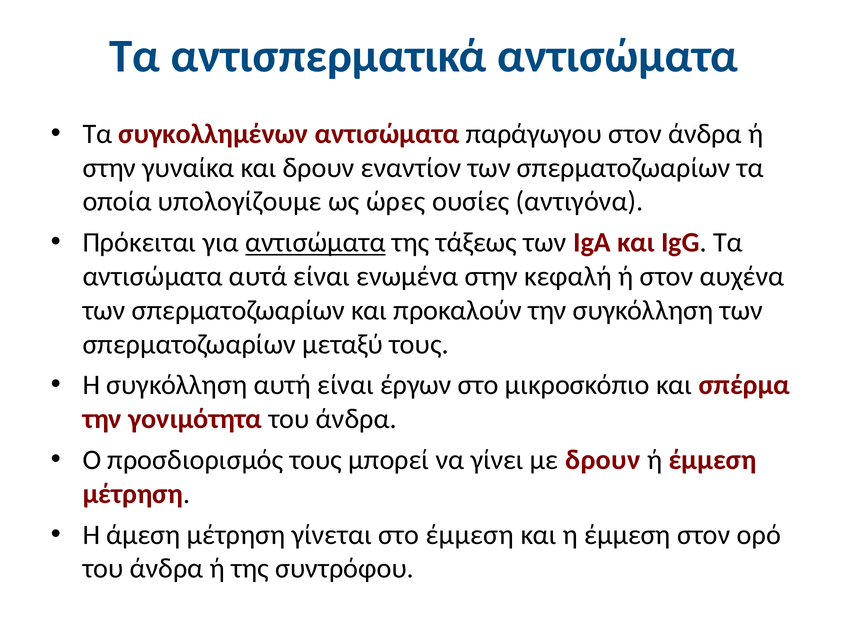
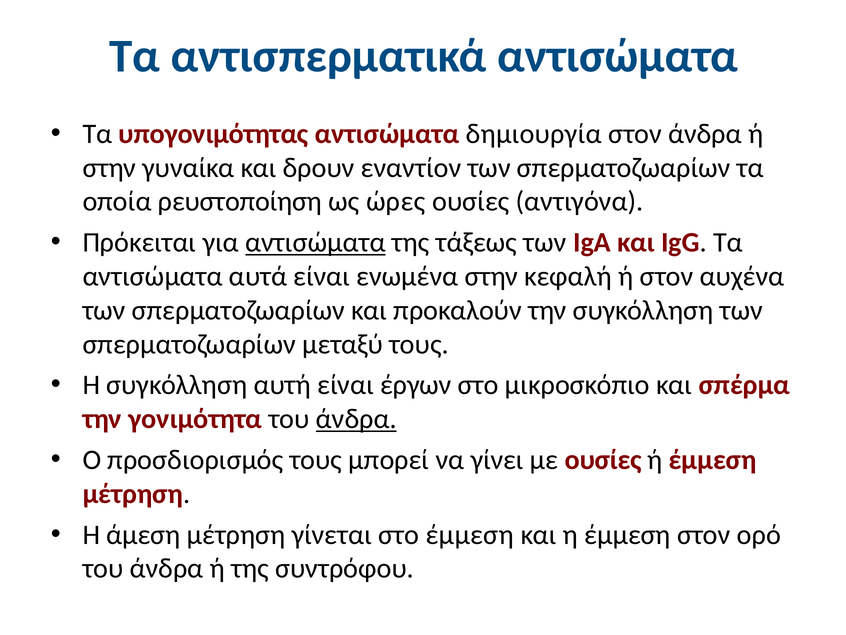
συγκολλημένων: συγκολλημένων -> υπογονιμότητας
παράγωγου: παράγωγου -> δημιουργία
υπολογίζουμε: υπολογίζουμε -> ρευστοποίηση
άνδρα at (356, 419) underline: none -> present
με δρουν: δρουν -> ουσίες
